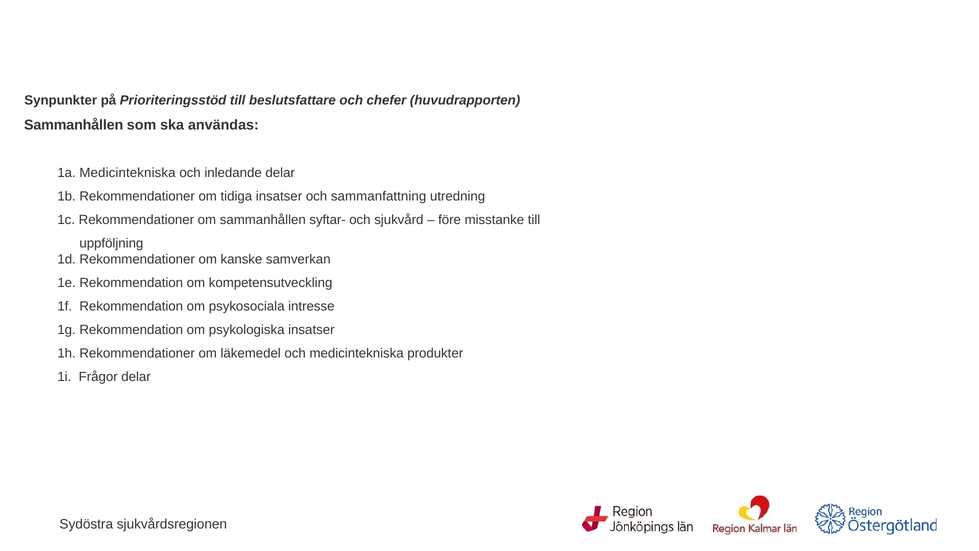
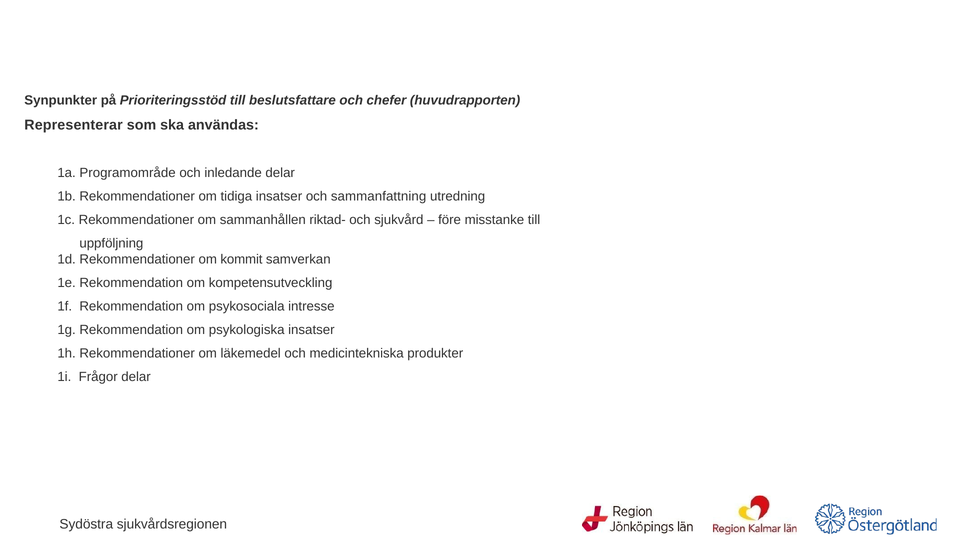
Sammanhållen at (74, 125): Sammanhållen -> Representerar
1a Medicintekniska: Medicintekniska -> Programområde
syftar-: syftar- -> riktad-
kanske: kanske -> kommit
